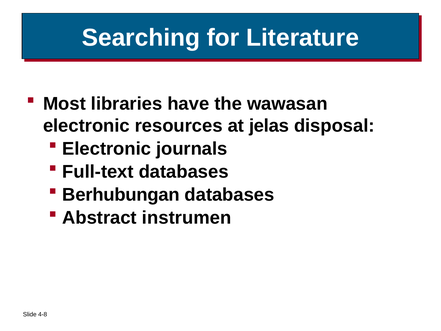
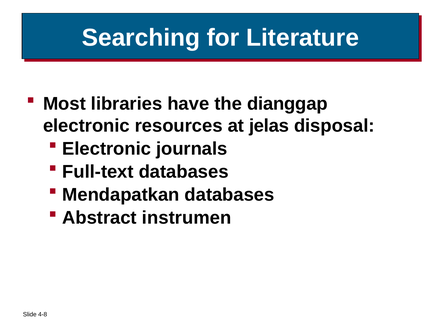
wawasan: wawasan -> dianggap
Berhubungan: Berhubungan -> Mendapatkan
